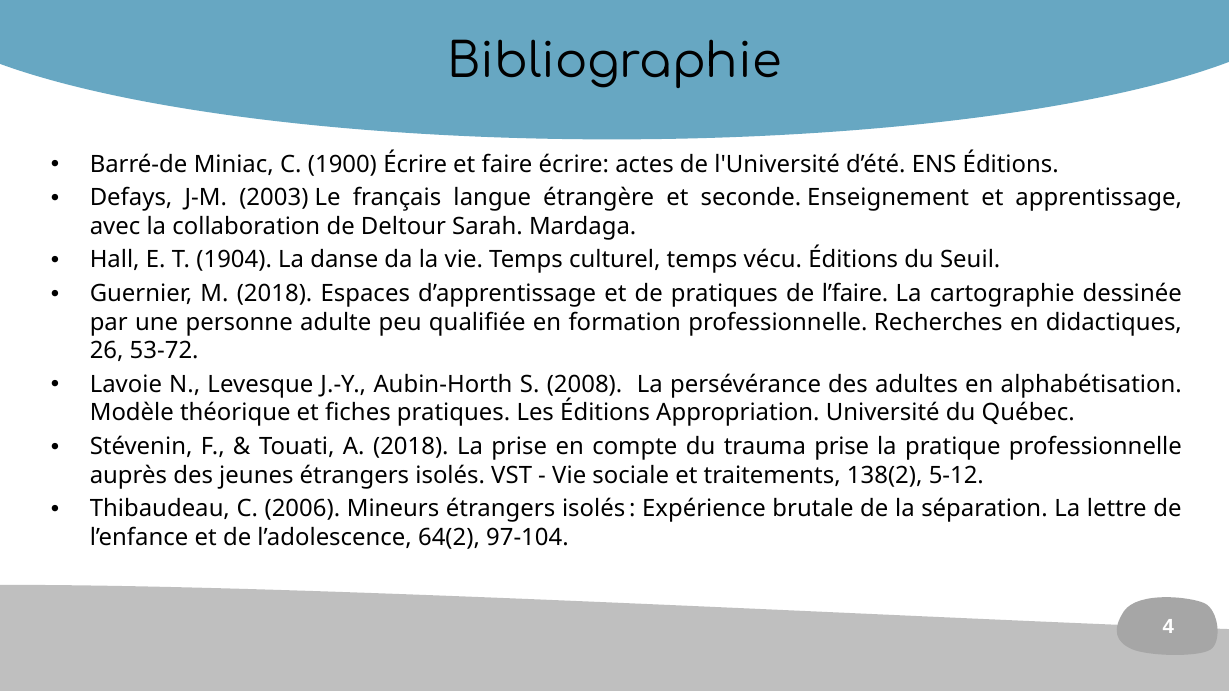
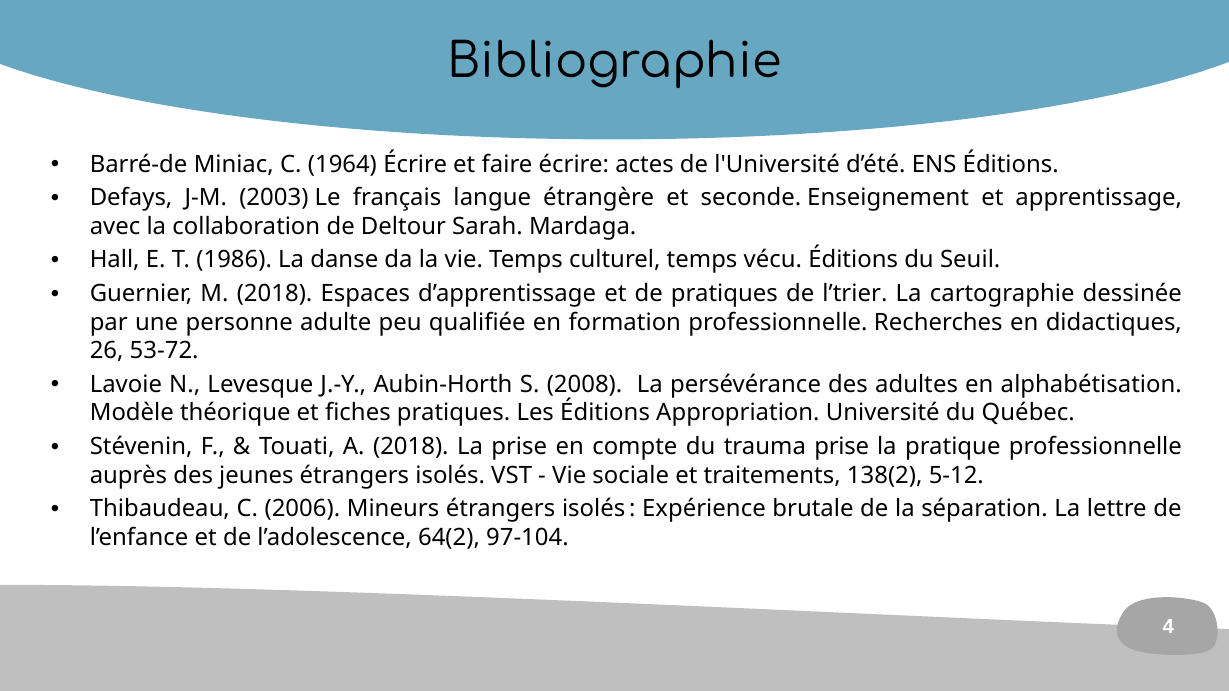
1900: 1900 -> 1964
1904: 1904 -> 1986
l’faire: l’faire -> l’trier
